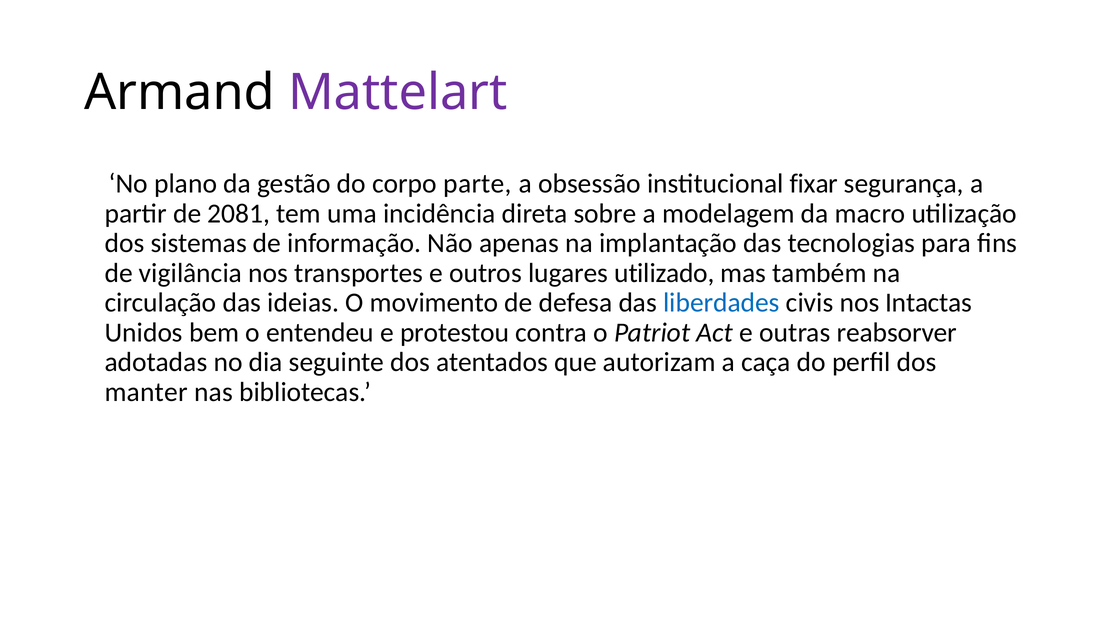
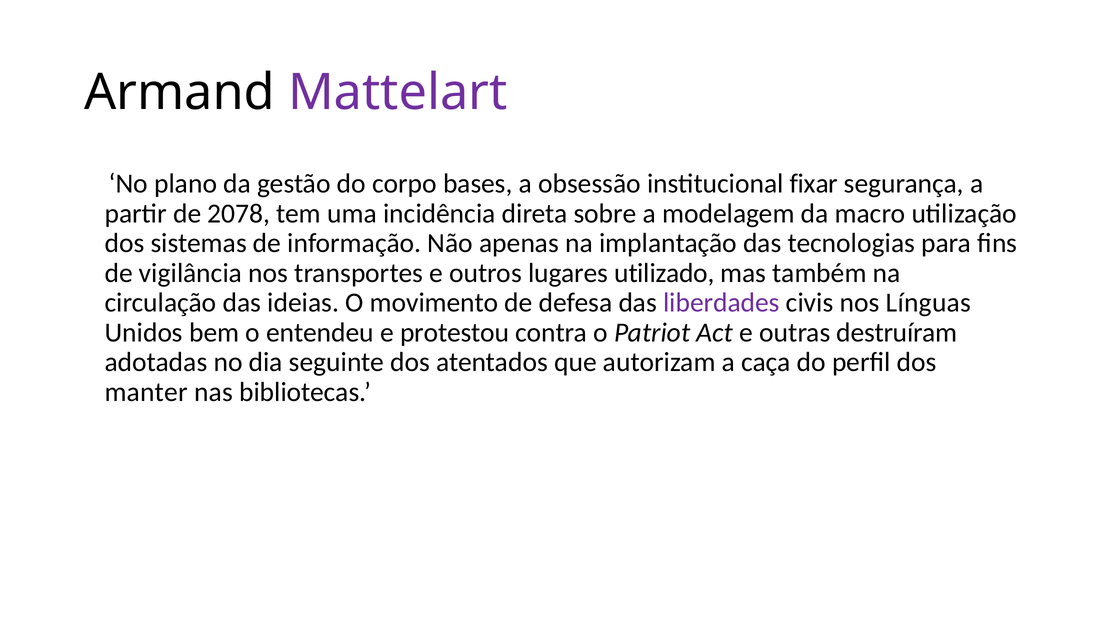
parte: parte -> bases
2081: 2081 -> 2078
liberdades colour: blue -> purple
Intactas: Intactas -> Línguas
reabsorver: reabsorver -> destruíram
